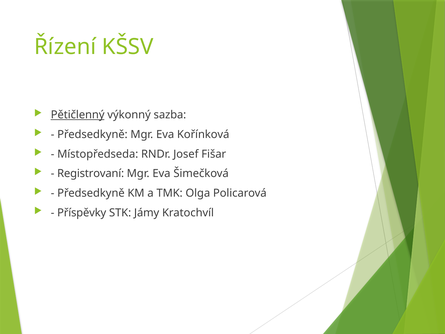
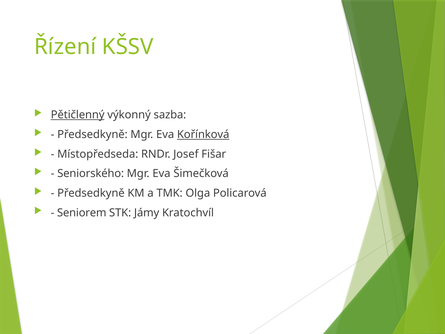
Kořínková underline: none -> present
Registrovaní: Registrovaní -> Seniorského
Příspěvky: Příspěvky -> Seniorem
